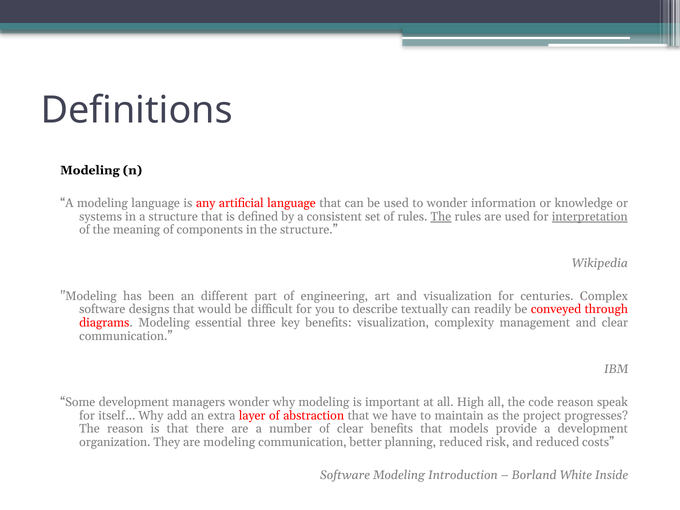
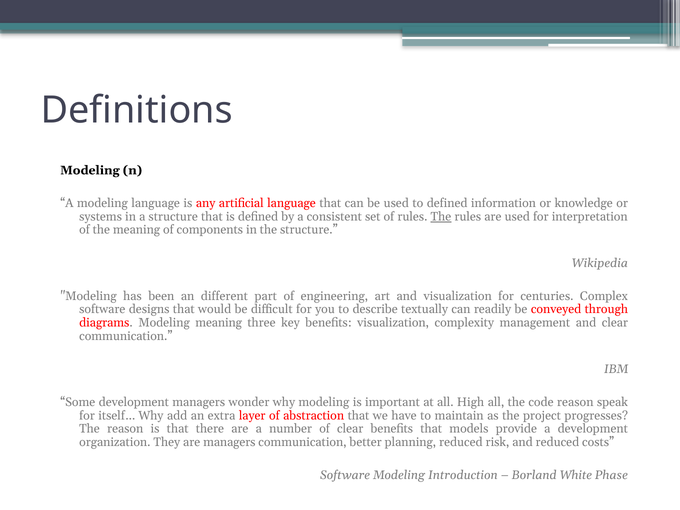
to wonder: wonder -> defined
interpretation underline: present -> none
Modeling essential: essential -> meaning
are modeling: modeling -> managers
Inside: Inside -> Phase
